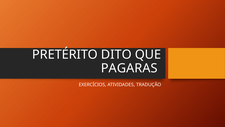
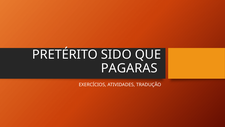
DITO: DITO -> SIDO
